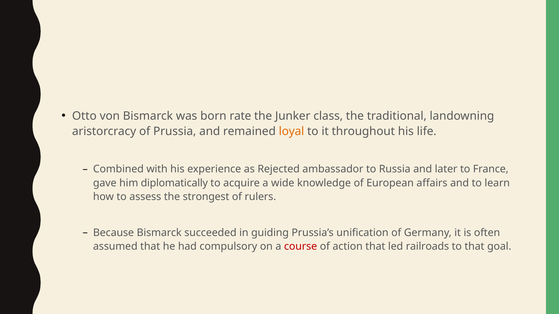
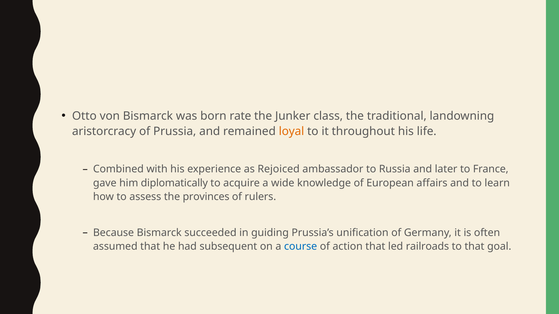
Rejected: Rejected -> Rejoiced
strongest: strongest -> provinces
compulsory: compulsory -> subsequent
course colour: red -> blue
